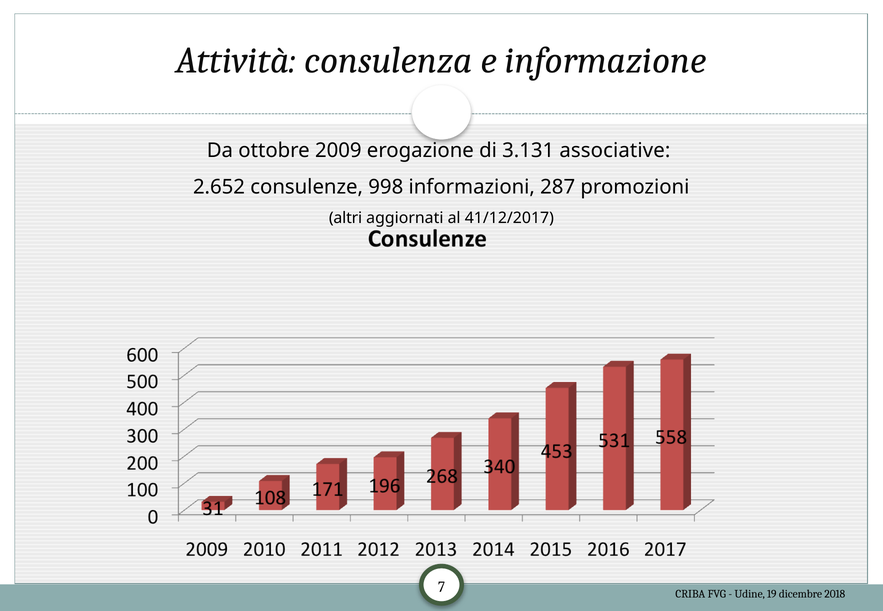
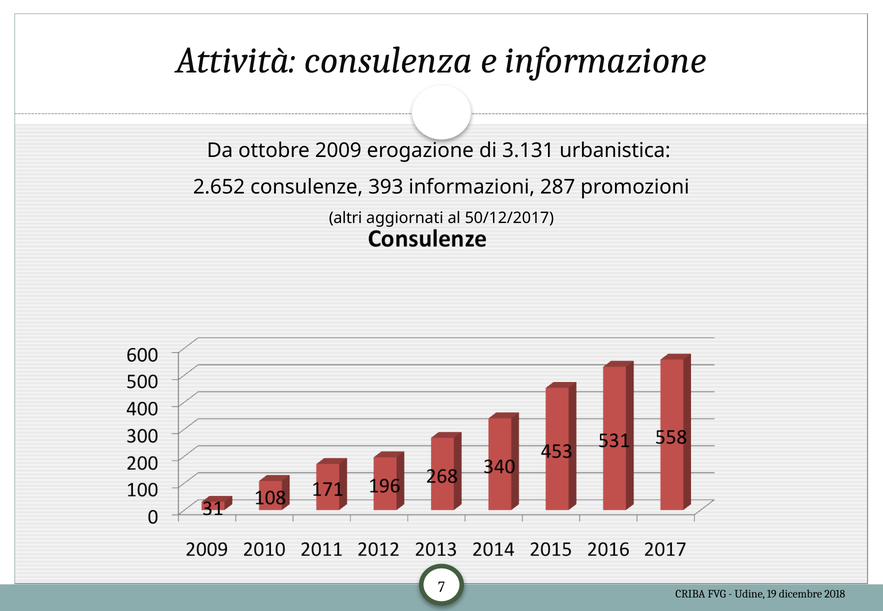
associative: associative -> urbanistica
998: 998 -> 393
41/12/2017: 41/12/2017 -> 50/12/2017
